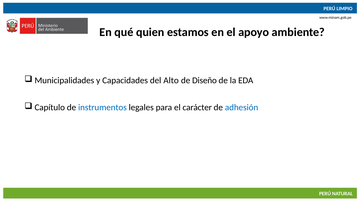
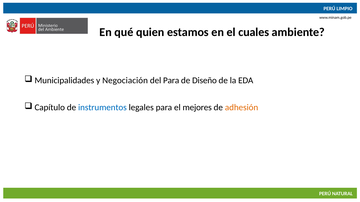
apoyo: apoyo -> cuales
Capacidades: Capacidades -> Negociación
del Alto: Alto -> Para
carácter: carácter -> mejores
adhesión colour: blue -> orange
